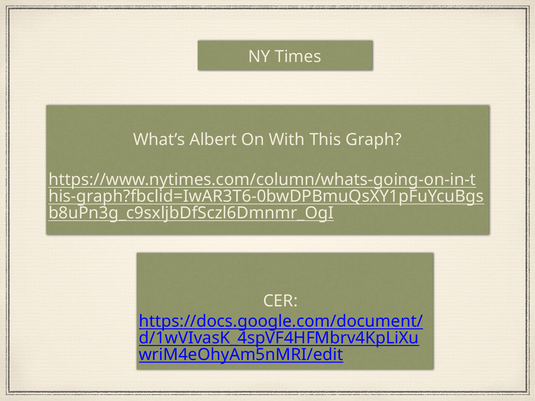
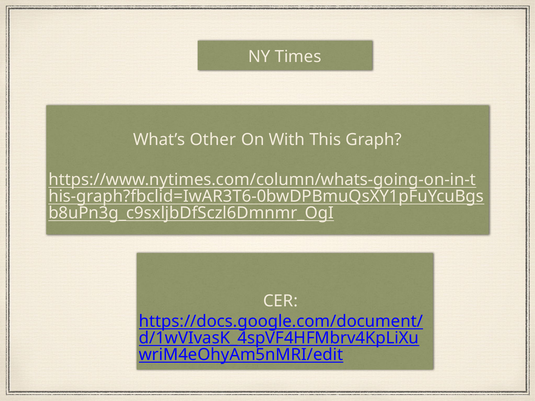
Albert: Albert -> Other
